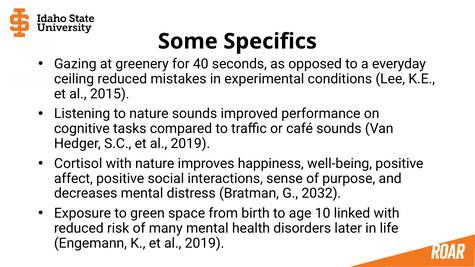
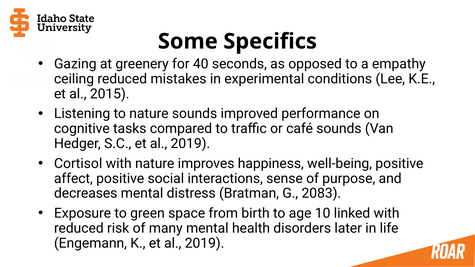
everyday: everyday -> empathy
2032: 2032 -> 2083
